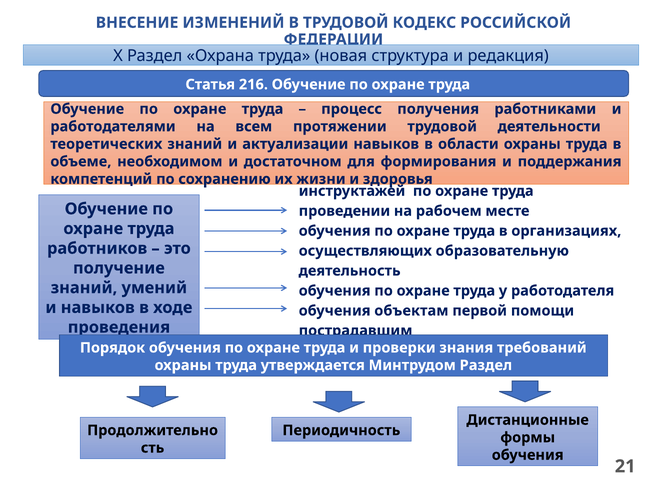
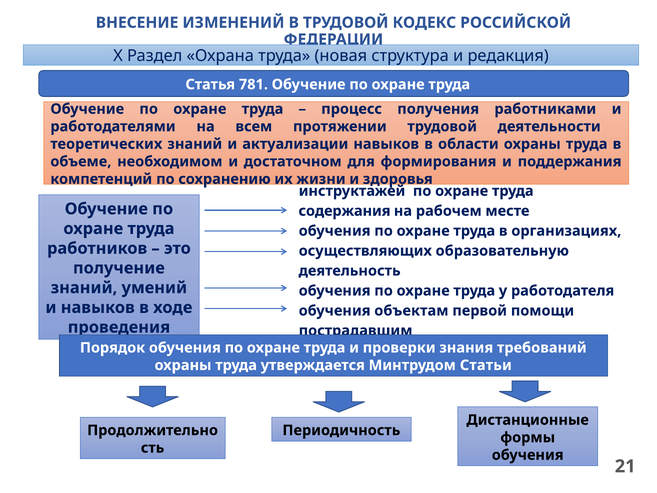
216: 216 -> 781
проведении: проведении -> содержания
Минтрудом Раздел: Раздел -> Статьи
